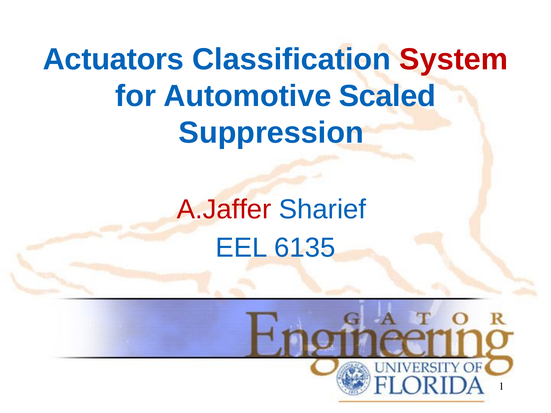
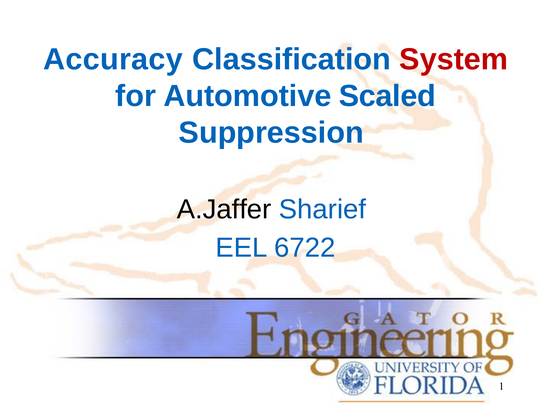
Actuators: Actuators -> Accuracy
A.Jaffer colour: red -> black
6135: 6135 -> 6722
